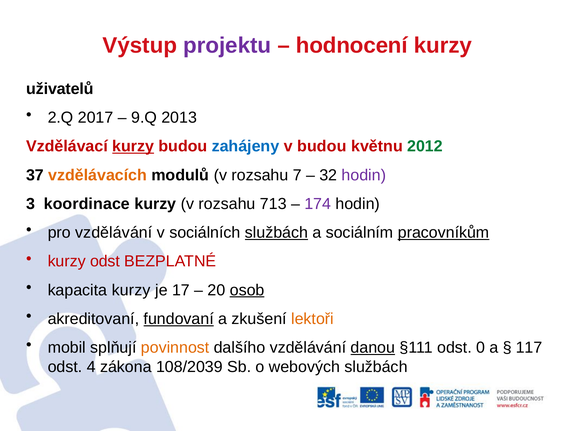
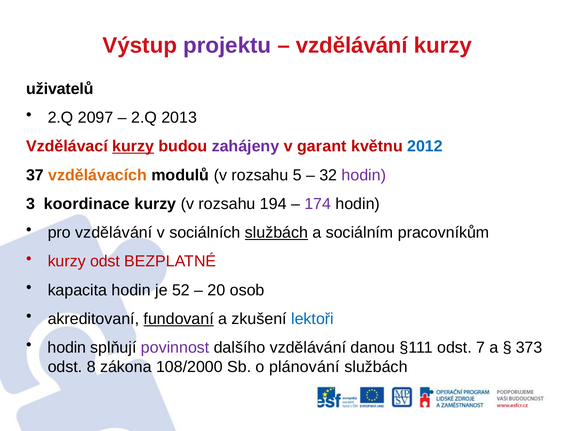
hodnocení at (352, 46): hodnocení -> vzdělávání
2017: 2017 -> 2097
9.Q at (144, 118): 9.Q -> 2.Q
zahájeny colour: blue -> purple
v budou: budou -> garant
2012 colour: green -> blue
7: 7 -> 5
713: 713 -> 194
pracovníkům underline: present -> none
kapacita kurzy: kurzy -> hodin
17: 17 -> 52
osob underline: present -> none
lektoři colour: orange -> blue
mobil at (67, 348): mobil -> hodin
povinnost colour: orange -> purple
danou underline: present -> none
0: 0 -> 7
117: 117 -> 373
4: 4 -> 8
108/2039: 108/2039 -> 108/2000
webových: webových -> plánování
